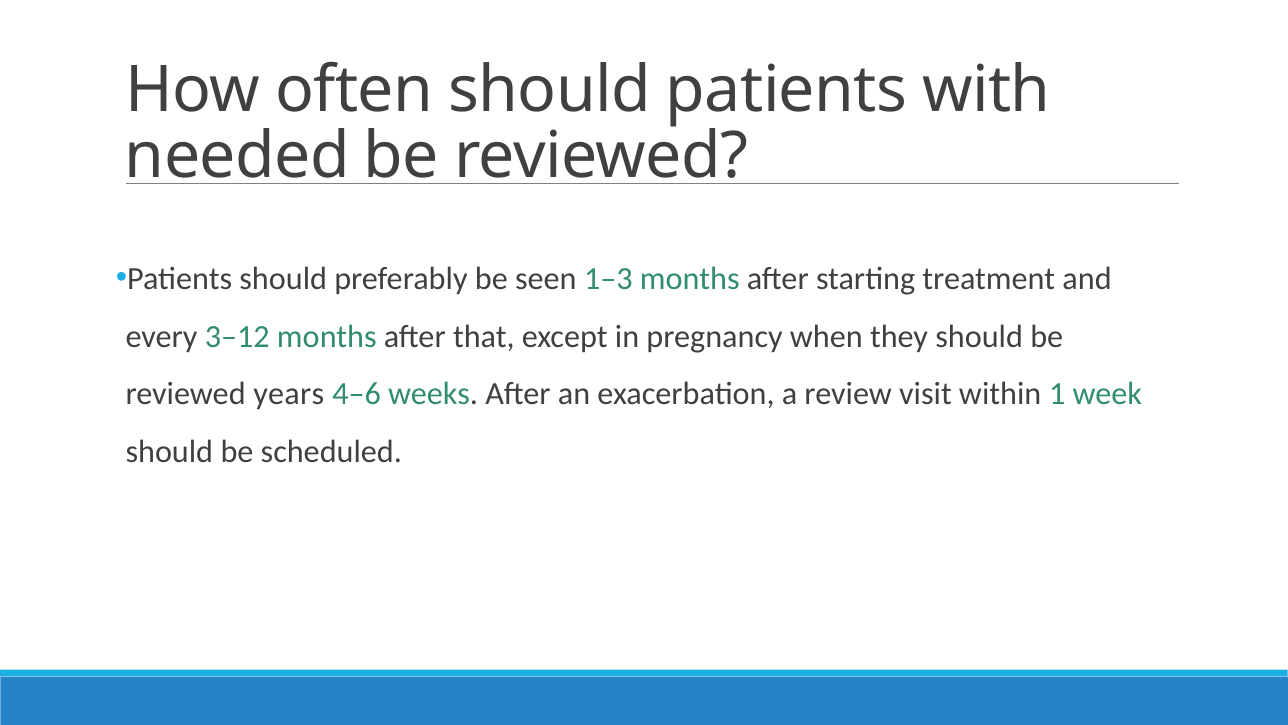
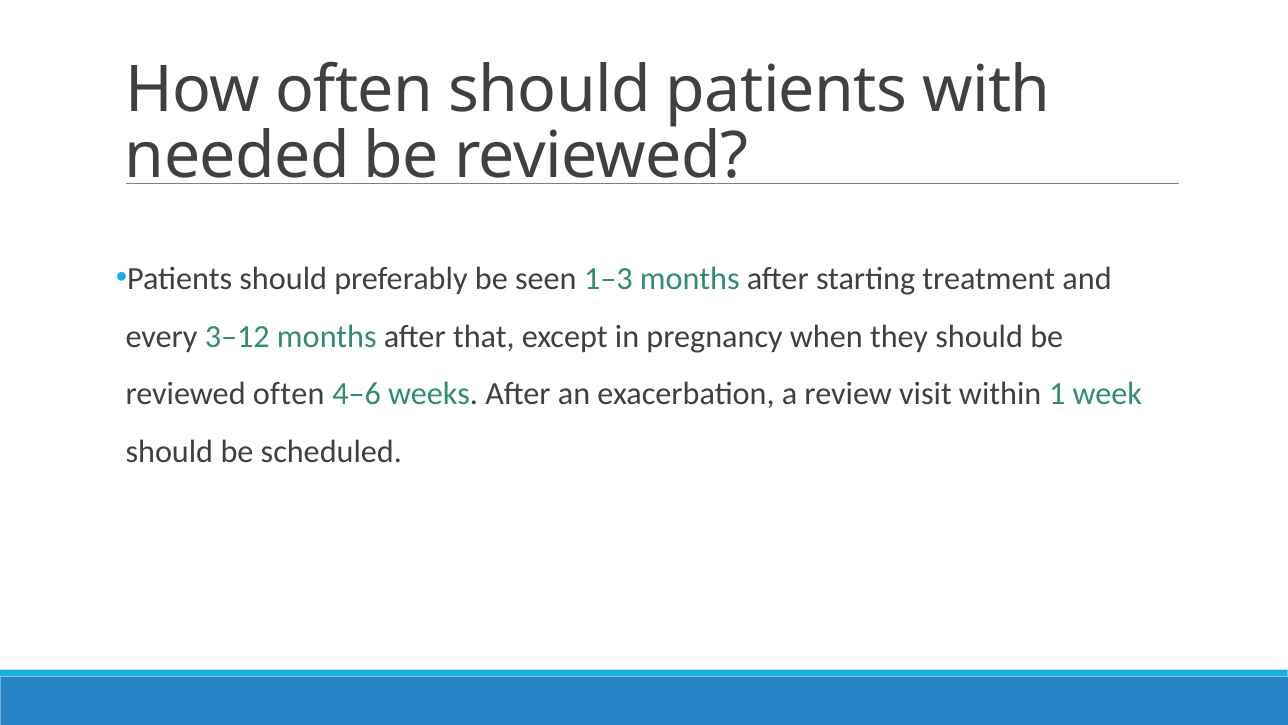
reviewed years: years -> often
